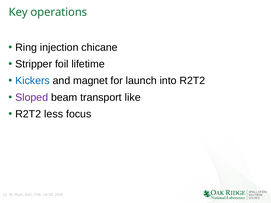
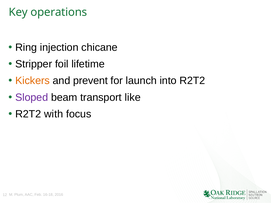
Kickers colour: blue -> orange
magnet: magnet -> prevent
less: less -> with
